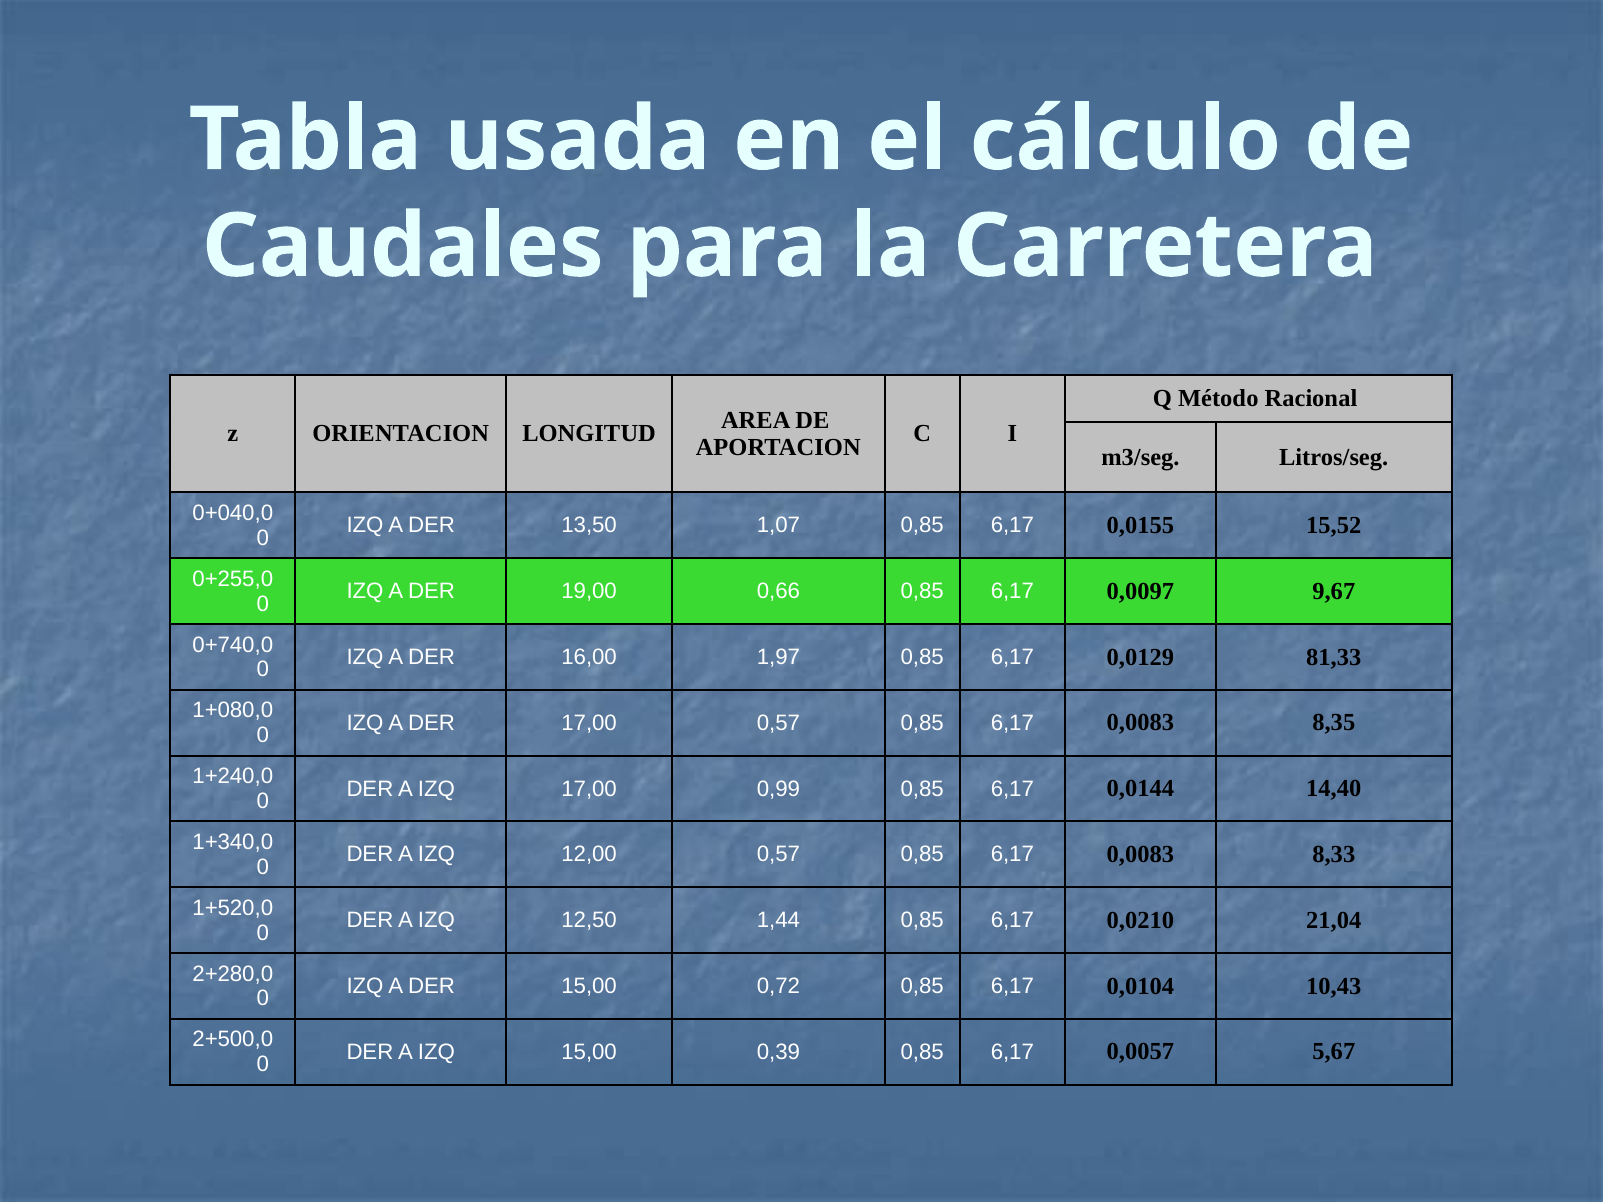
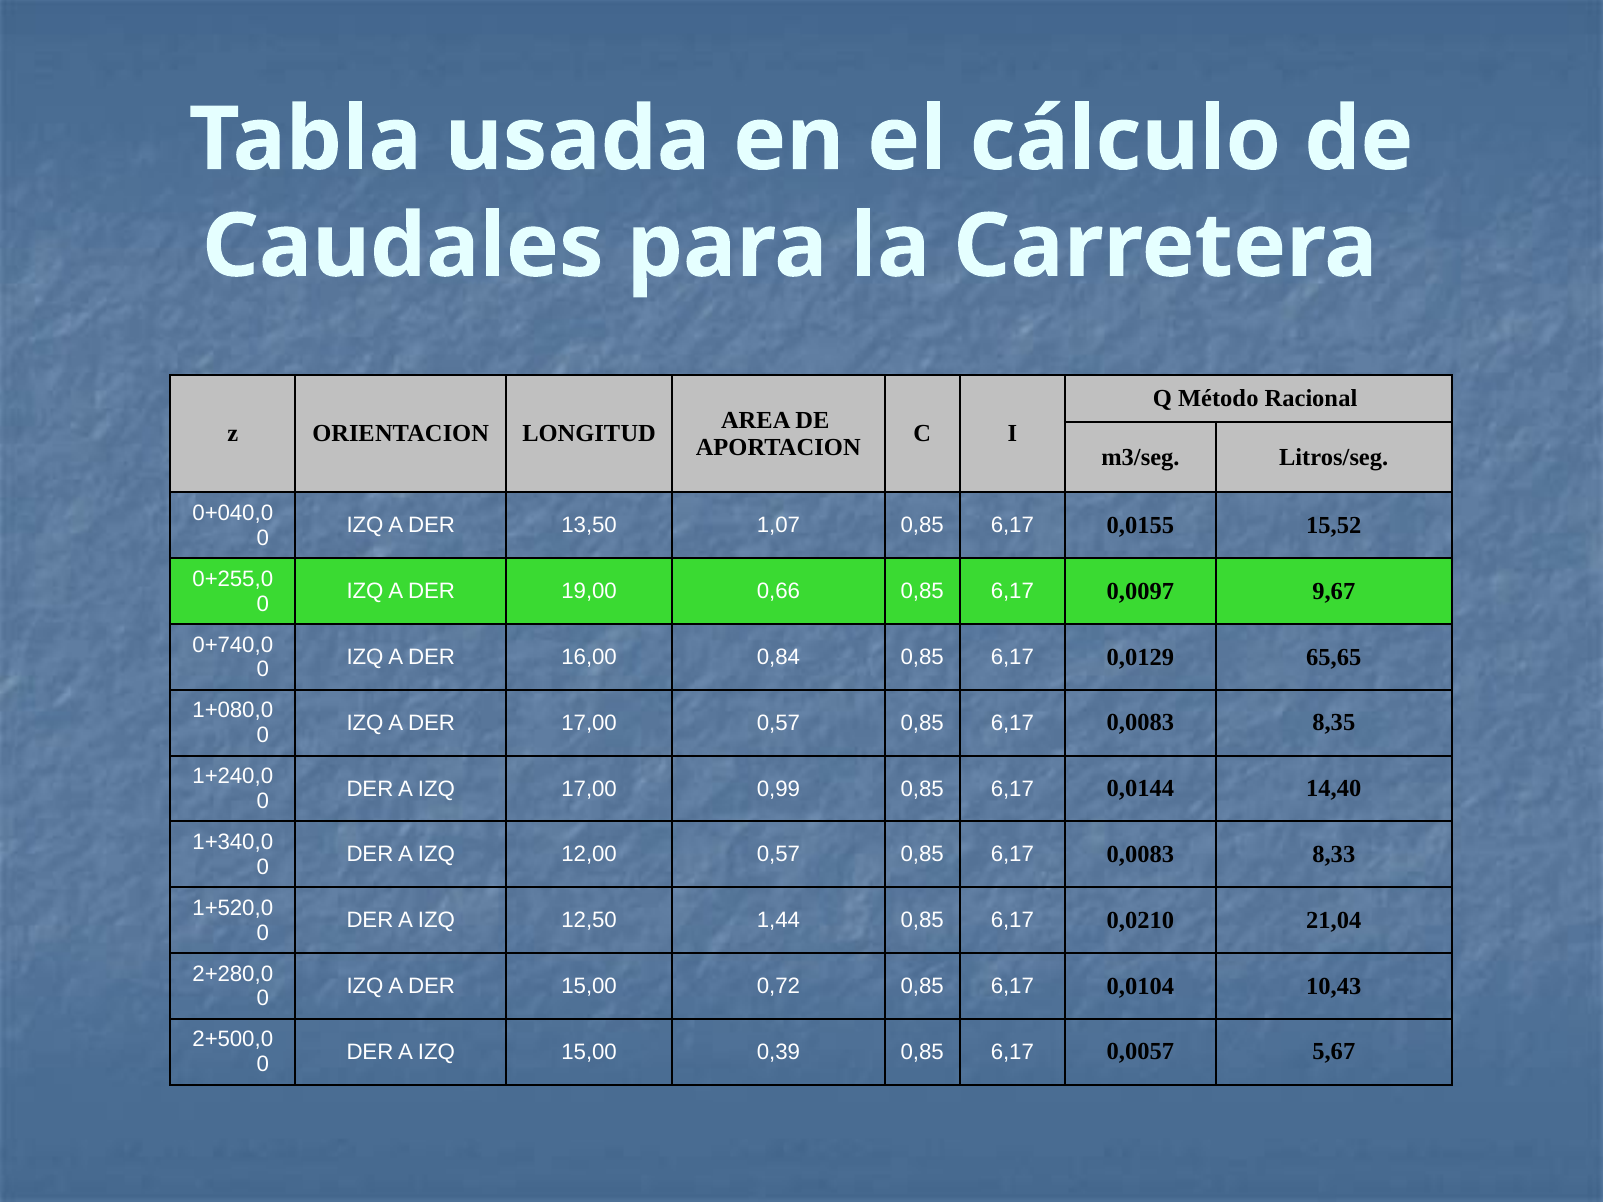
1,97: 1,97 -> 0,84
81,33: 81,33 -> 65,65
